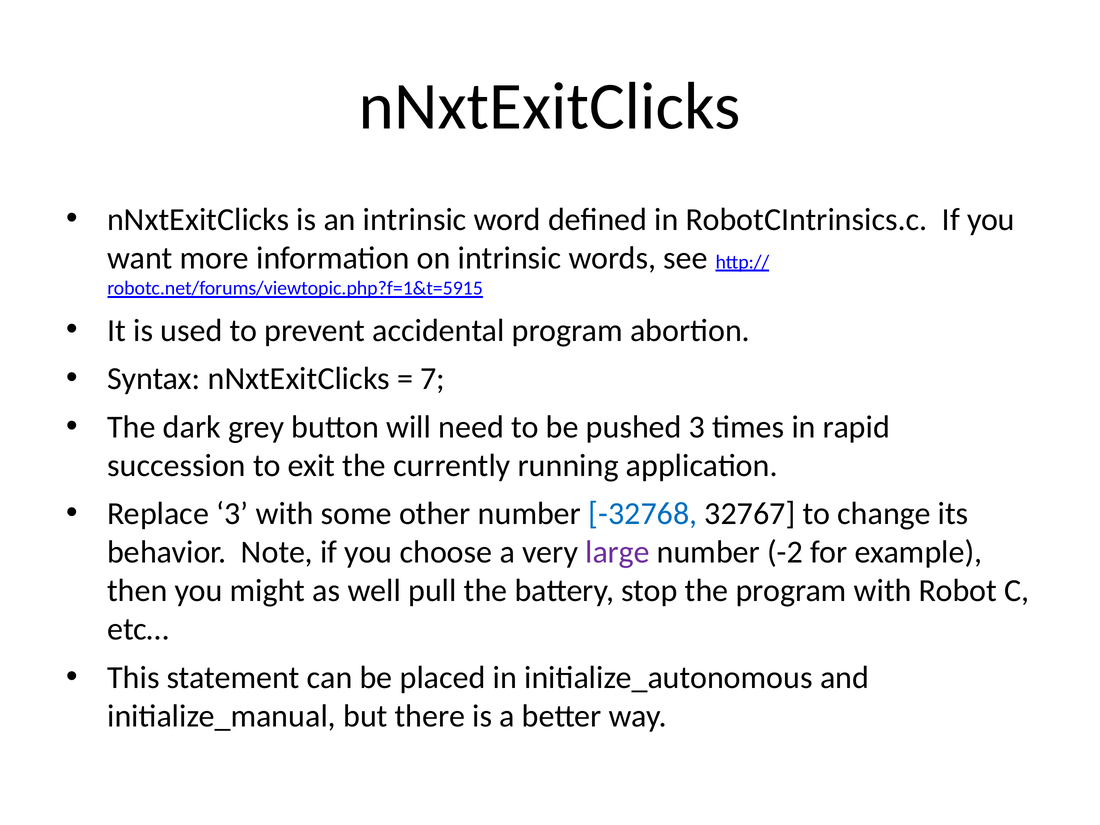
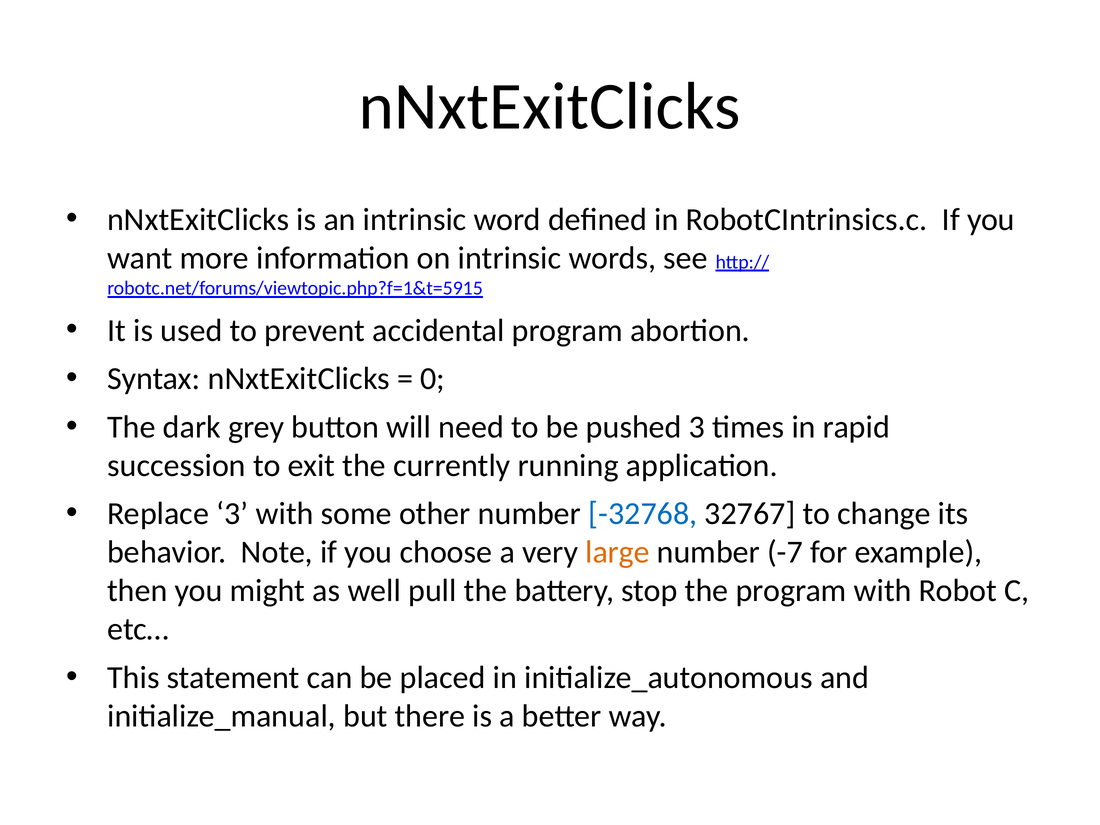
7: 7 -> 0
large colour: purple -> orange
-2: -2 -> -7
